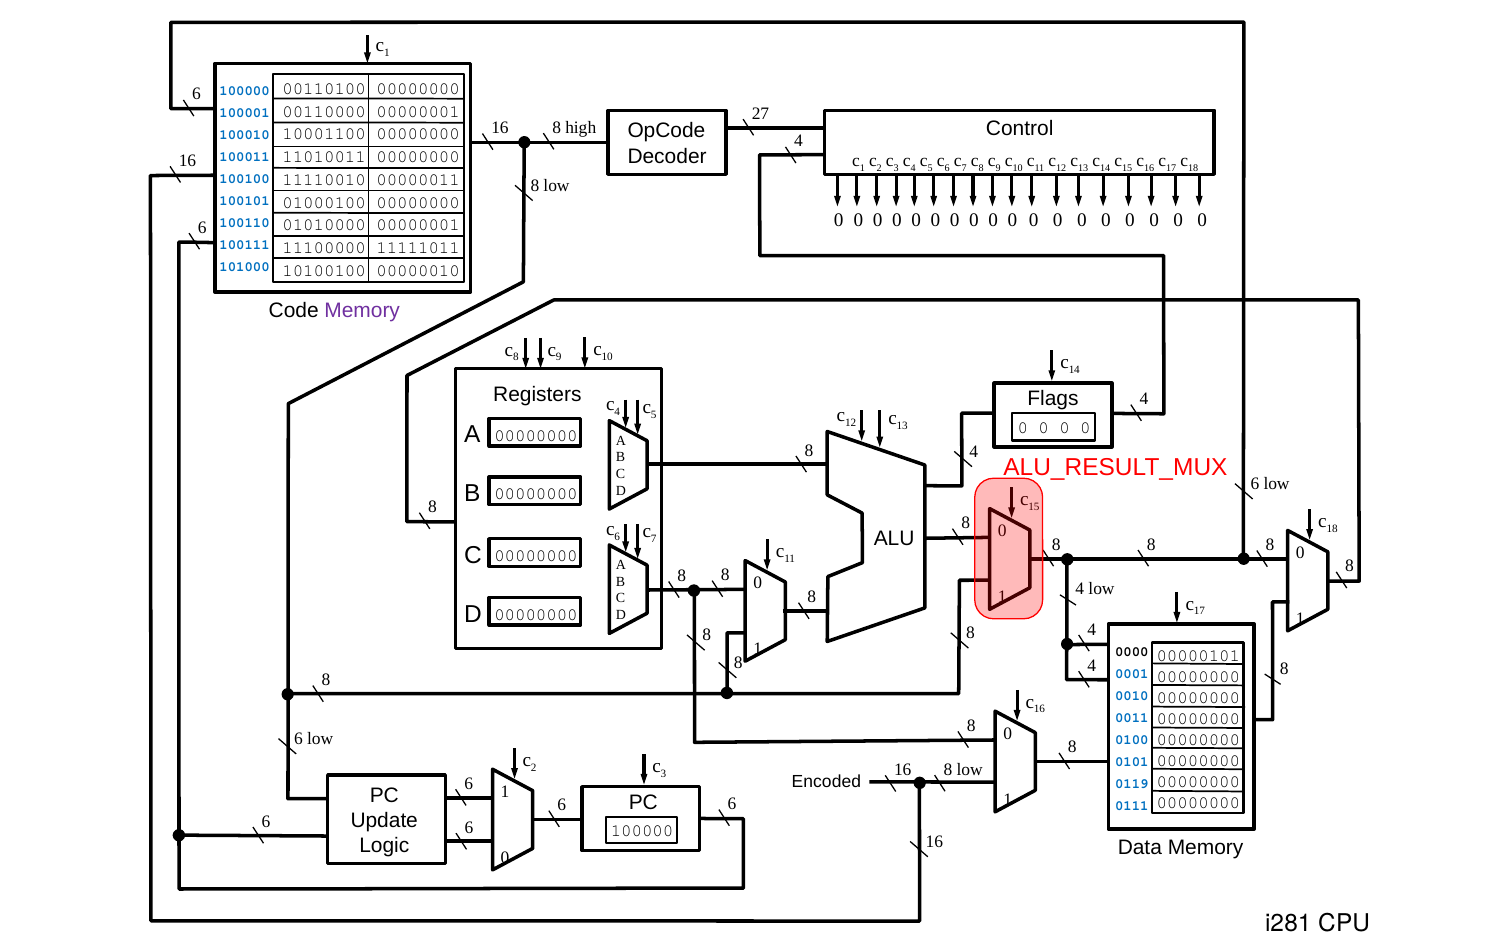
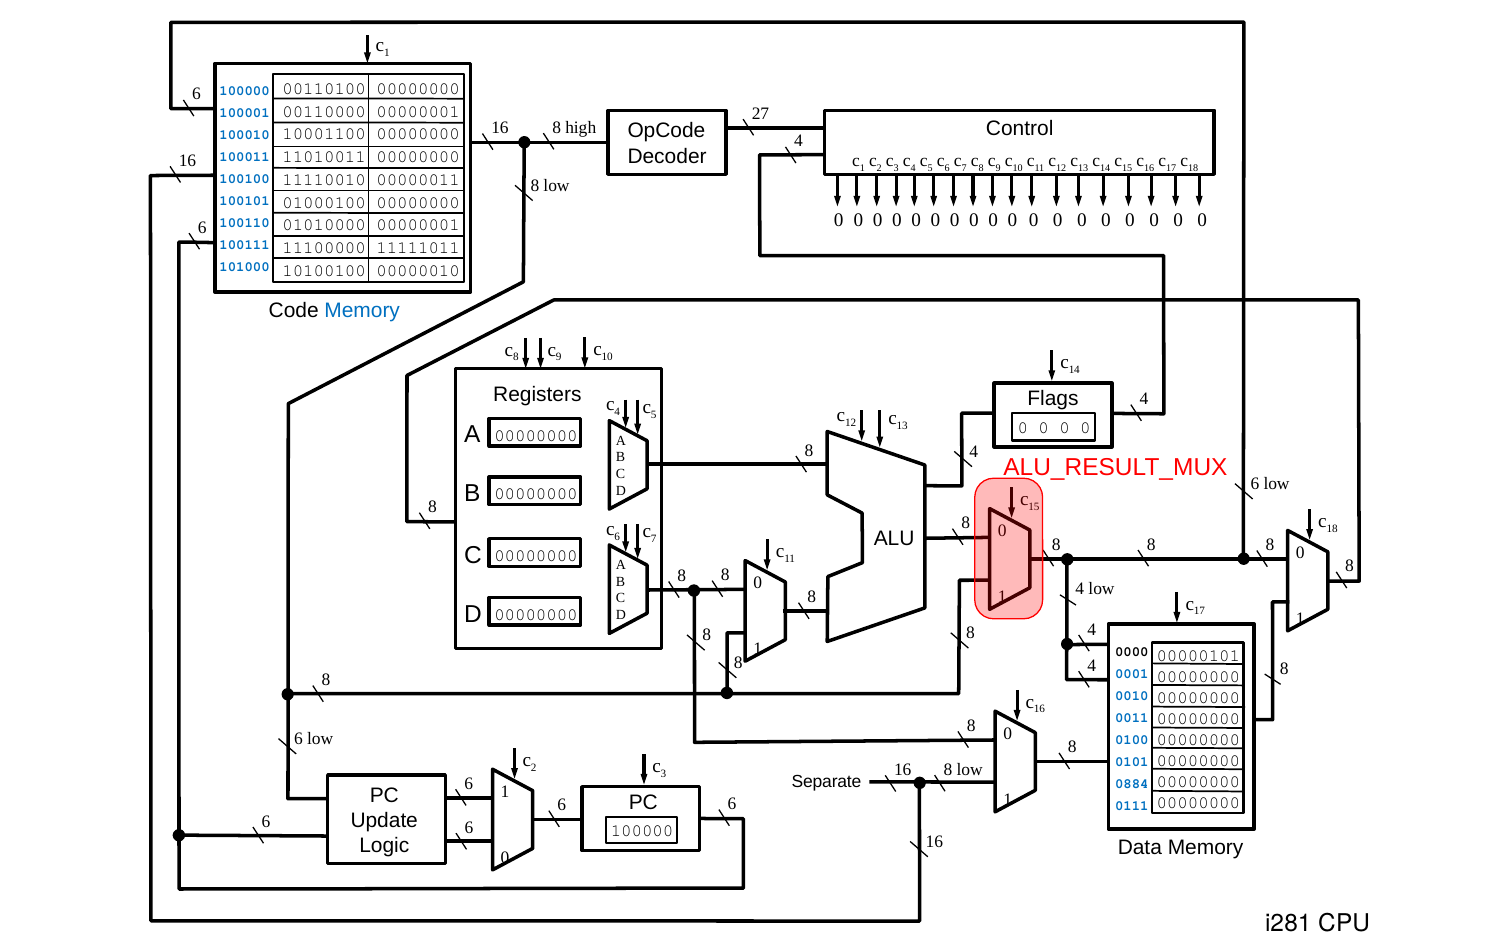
Memory at (362, 311) colour: purple -> blue
Encoded: Encoded -> Separate
0119: 0119 -> 0884
